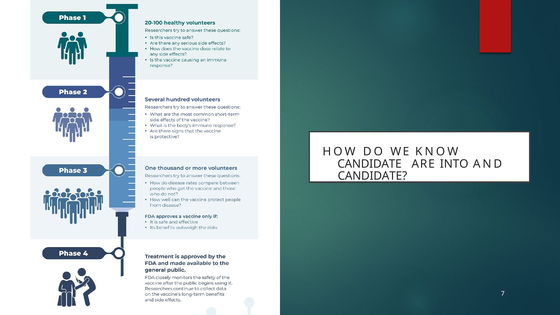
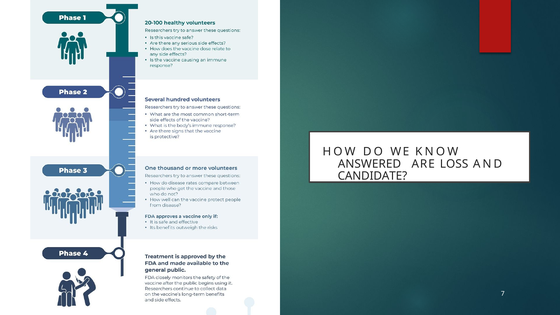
CANDIDATE at (370, 164): CANDIDATE -> ANSWERED
INTO: INTO -> LOSS
